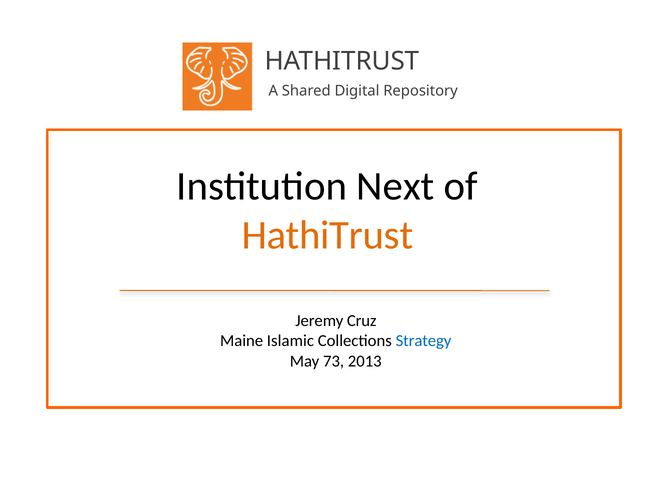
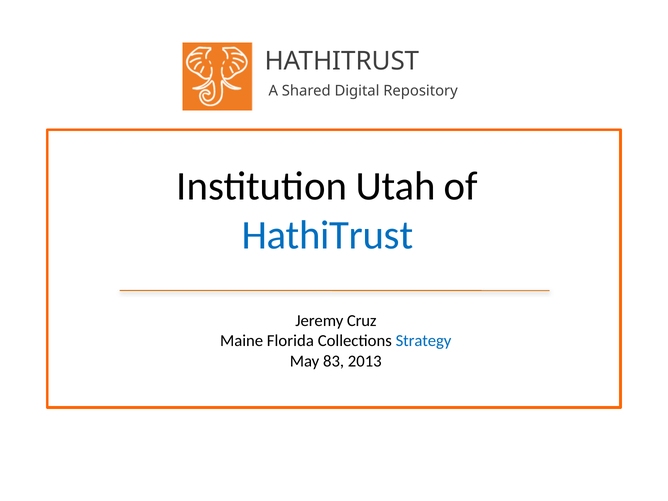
Next: Next -> Utah
HathiTrust at (327, 236) colour: orange -> blue
Islamic: Islamic -> Florida
73: 73 -> 83
